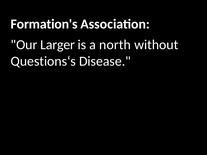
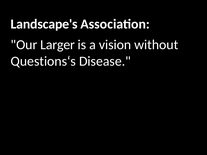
Formation's: Formation's -> Landscape's
north: north -> vision
